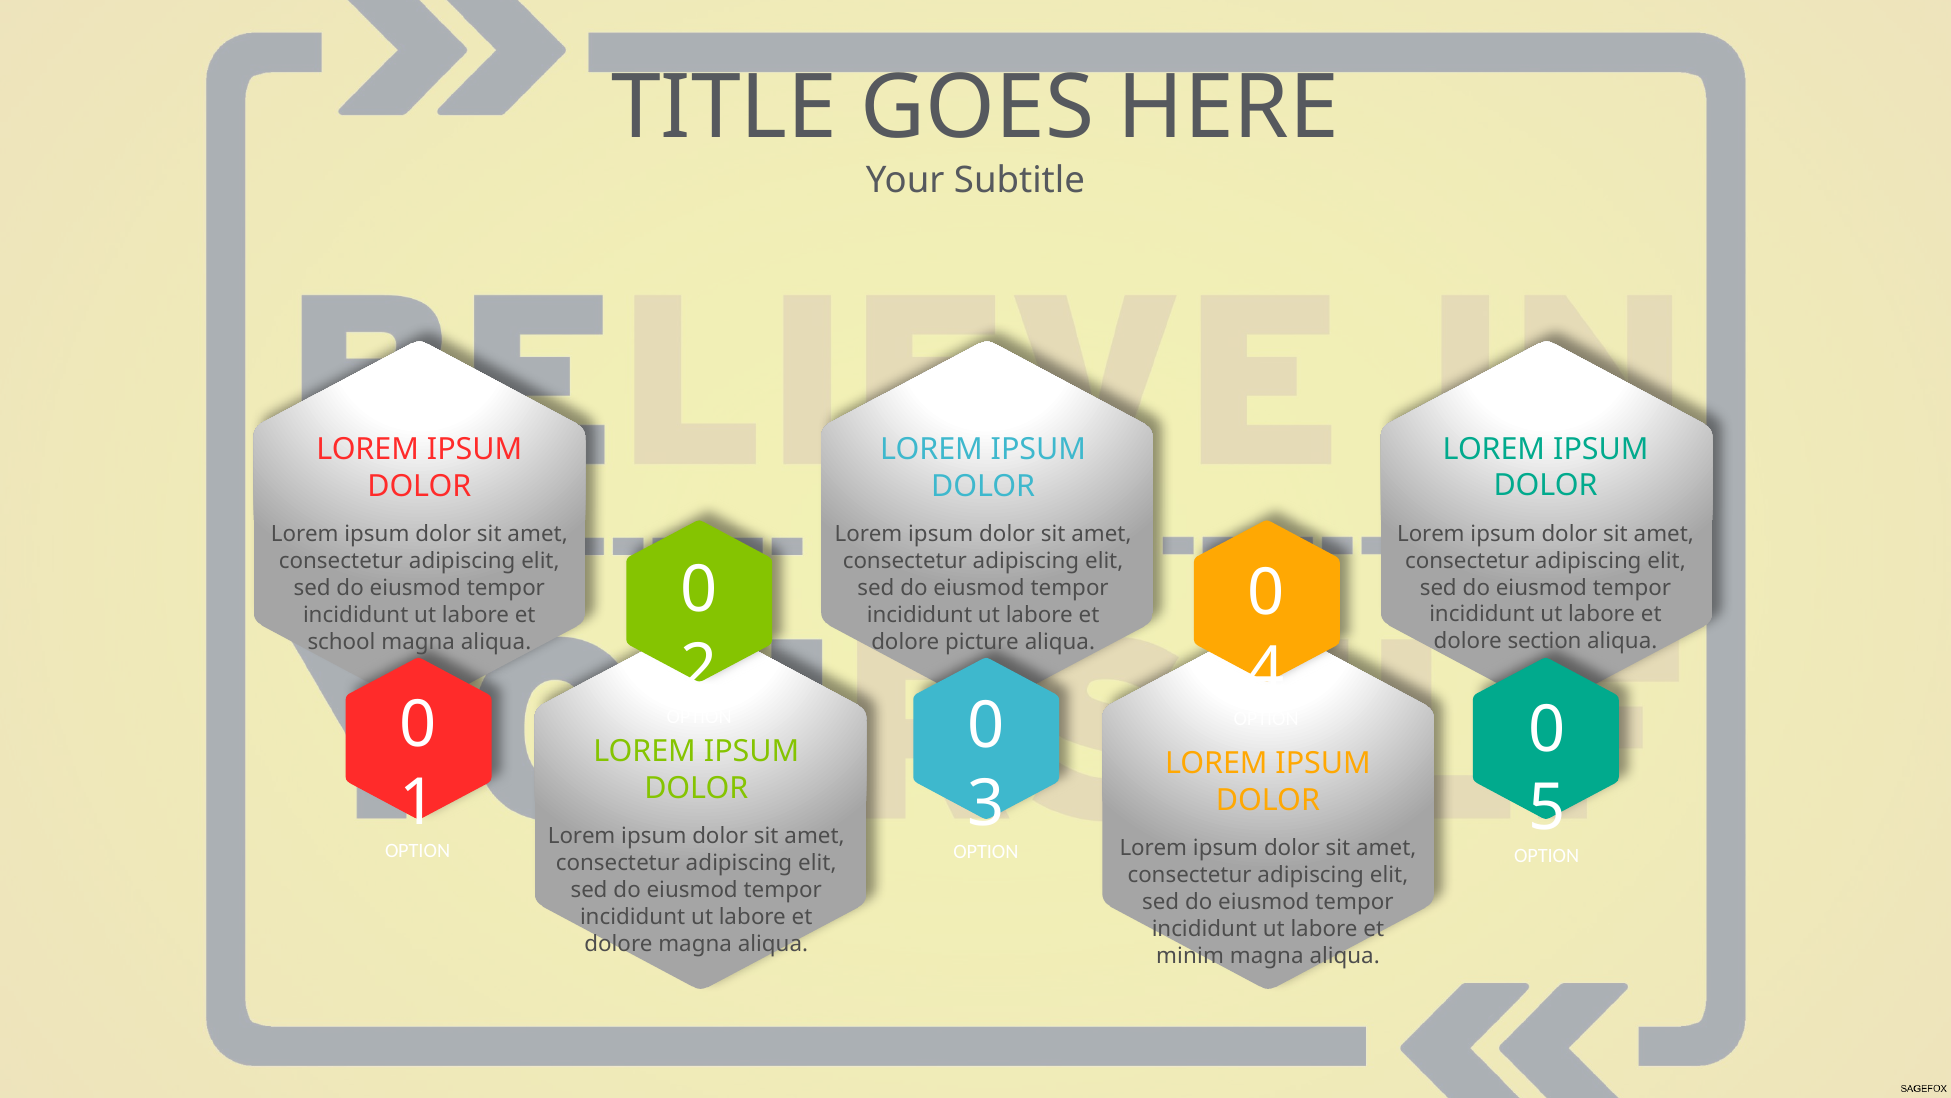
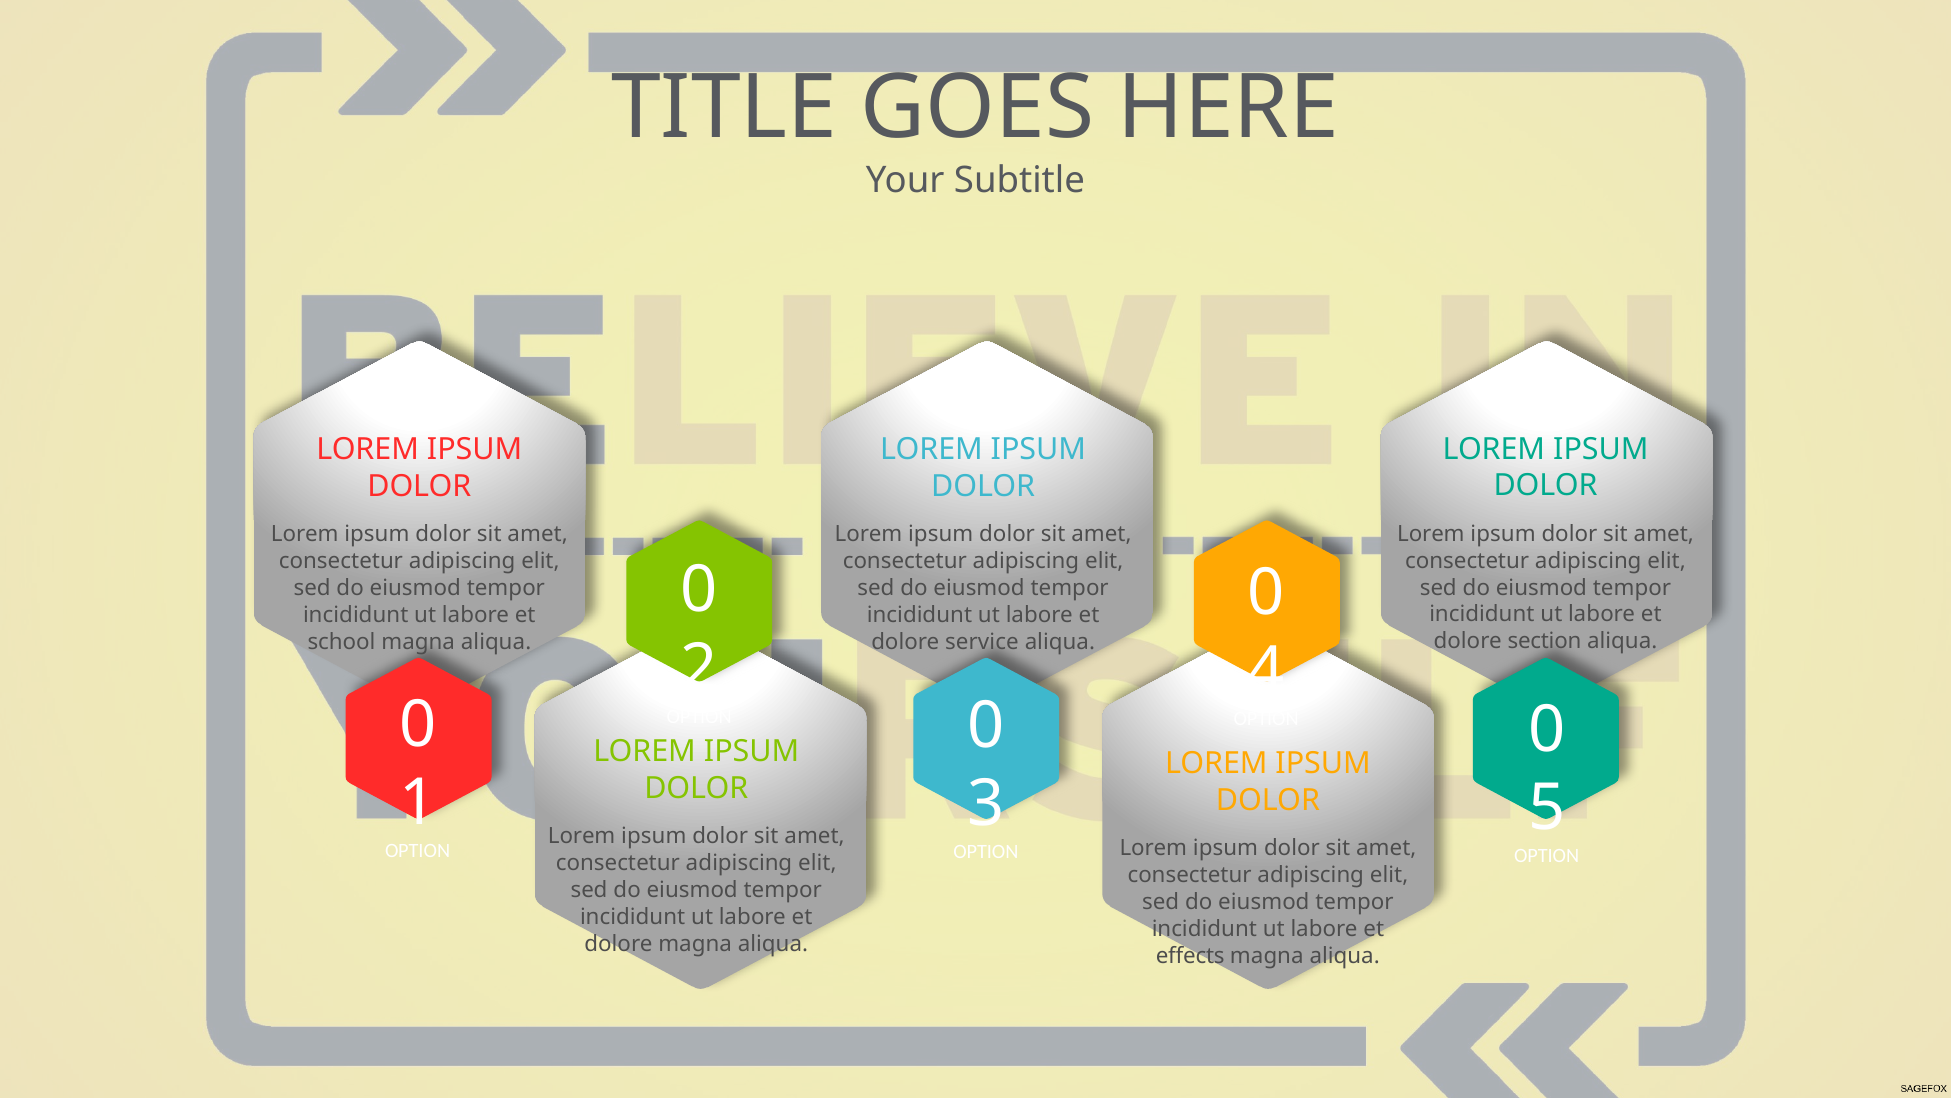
picture: picture -> service
minim: minim -> effects
